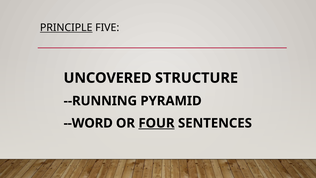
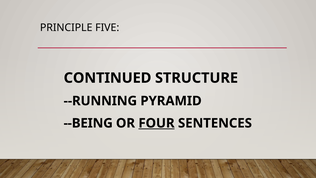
PRINCIPLE underline: present -> none
UNCOVERED: UNCOVERED -> CONTINUED
--WORD: --WORD -> --BEING
